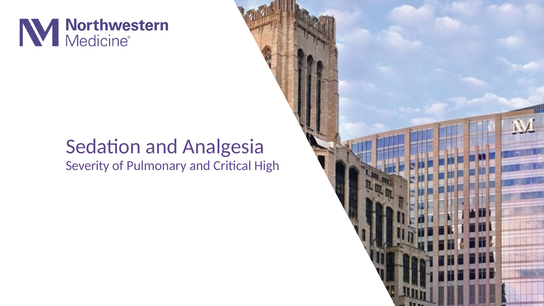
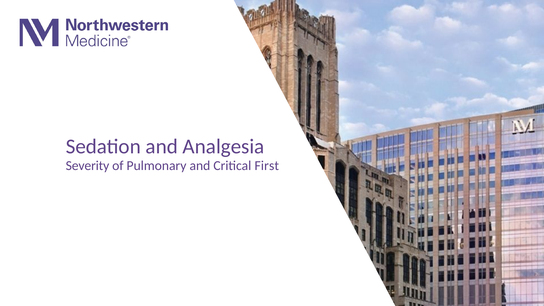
High: High -> First
